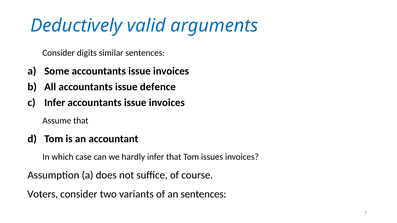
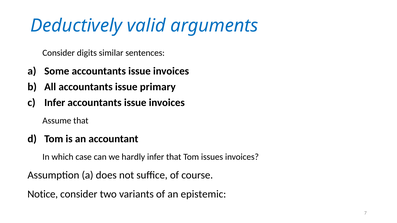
defence: defence -> primary
Voters: Voters -> Notice
an sentences: sentences -> epistemic
